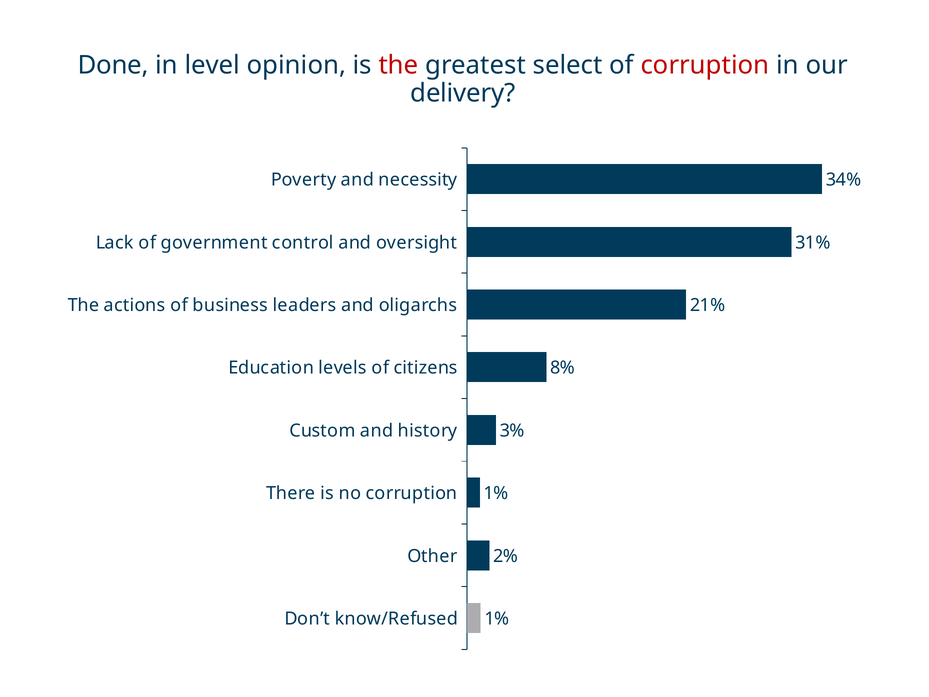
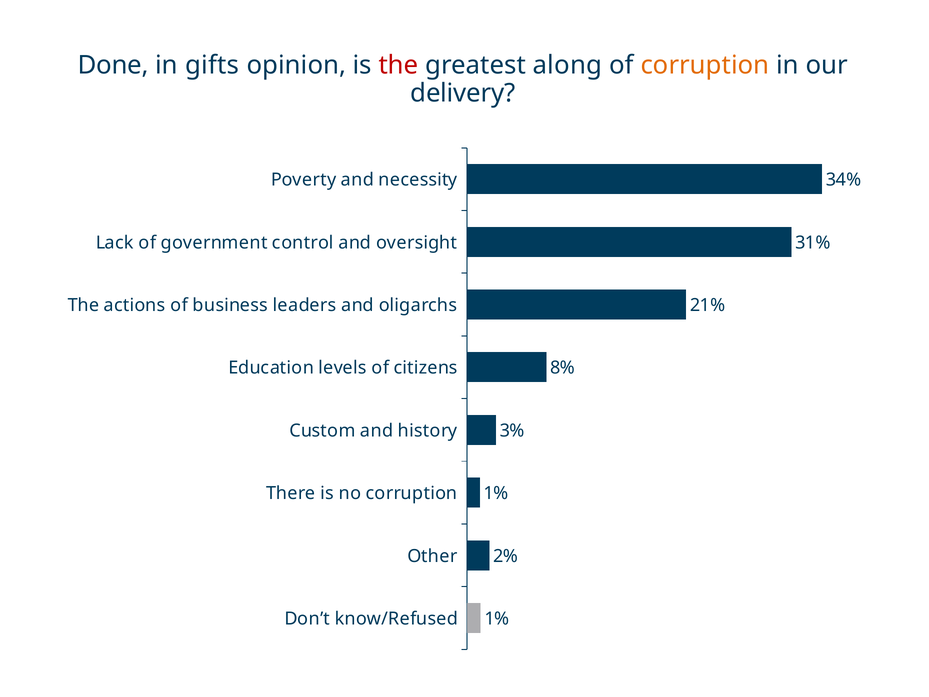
level: level -> gifts
select: select -> along
corruption at (705, 65) colour: red -> orange
